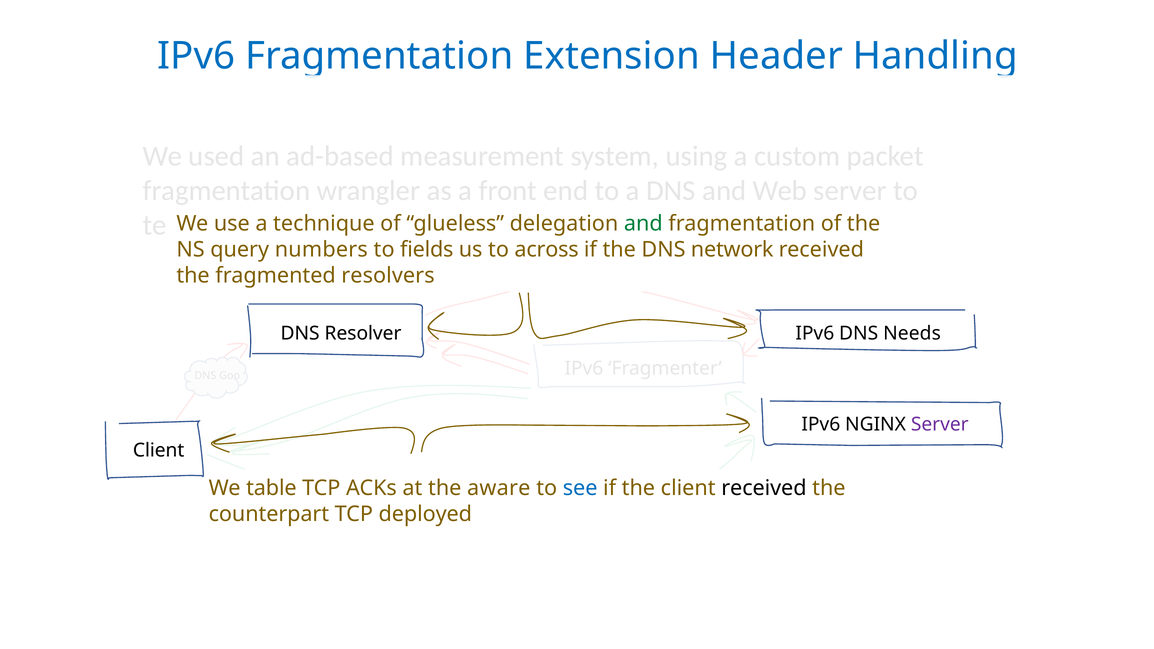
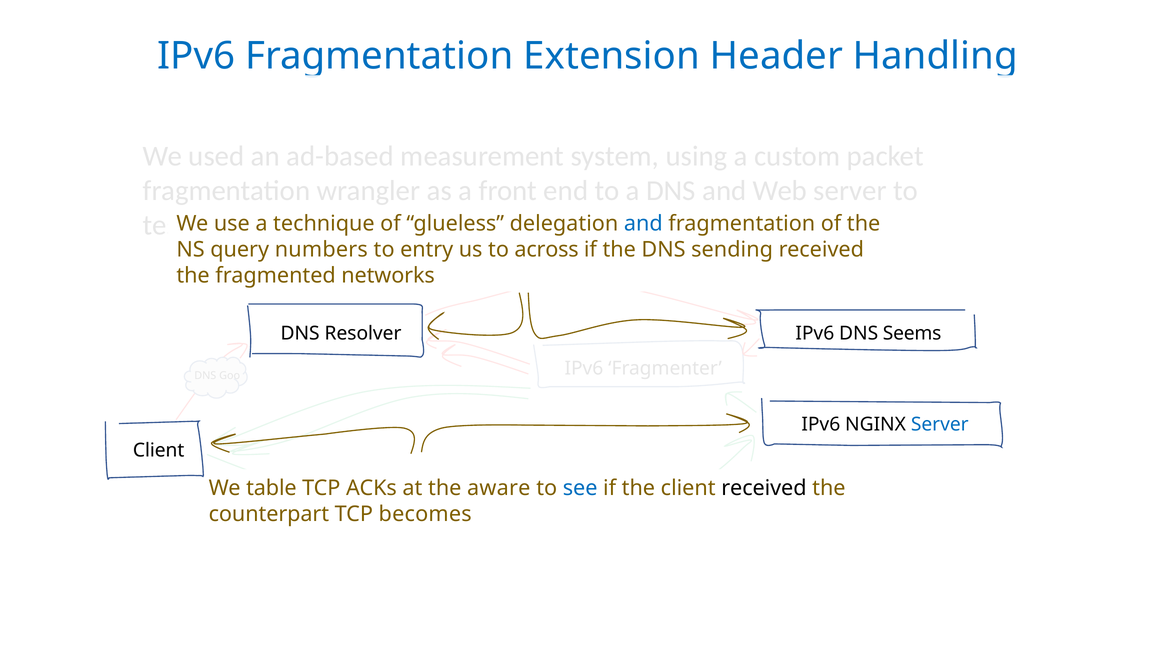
and at (643, 224) colour: green -> blue
fields: fields -> entry
network: network -> sending
resolvers: resolvers -> networks
Needs: Needs -> Seems
Server at (940, 425) colour: purple -> blue
deployed: deployed -> becomes
